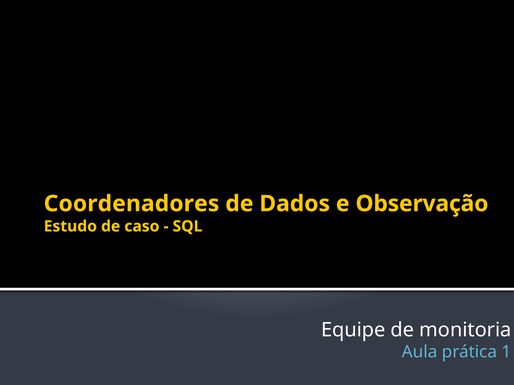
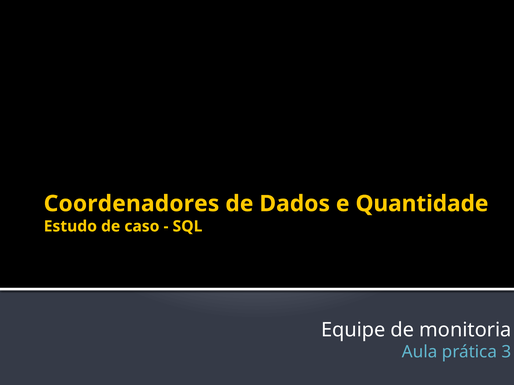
Observação: Observação -> Quantidade
1: 1 -> 3
